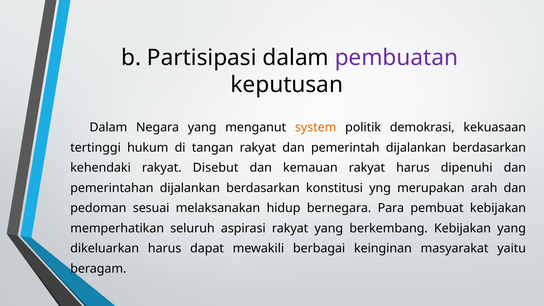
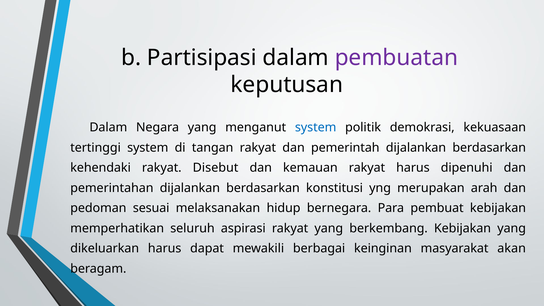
system at (316, 127) colour: orange -> blue
tertinggi hukum: hukum -> system
yaitu: yaitu -> akan
